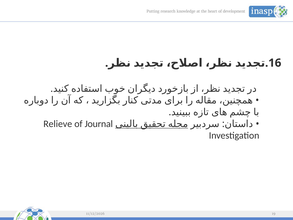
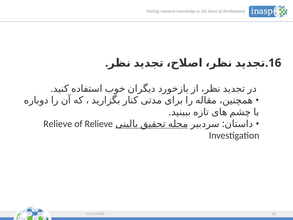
of Journal: Journal -> Relieve
